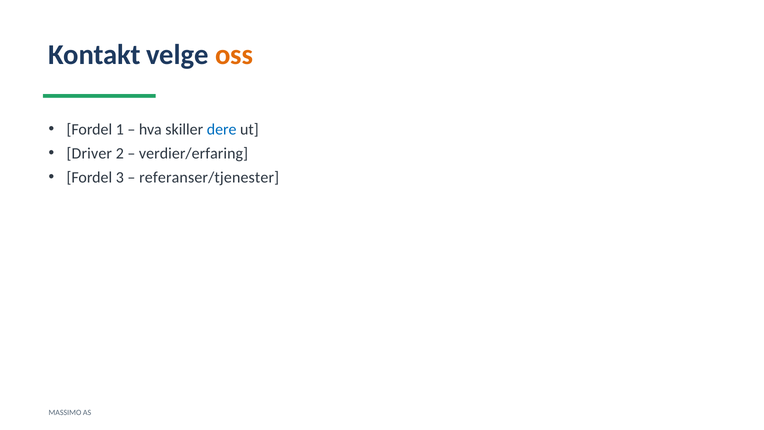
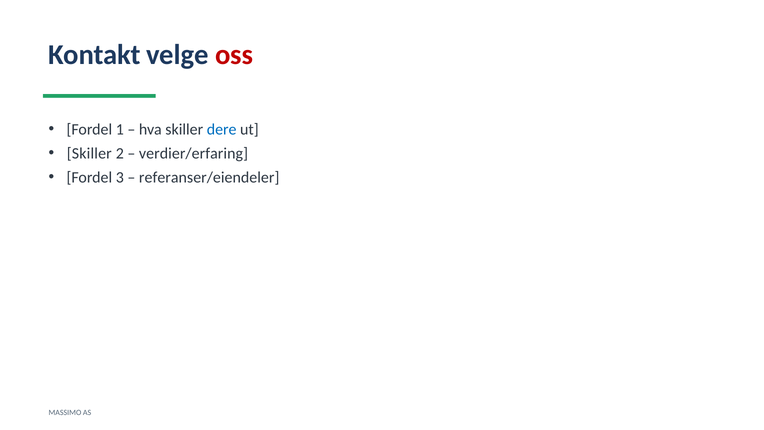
oss colour: orange -> red
Driver at (89, 153): Driver -> Skiller
referanser/tjenester: referanser/tjenester -> referanser/eiendeler
